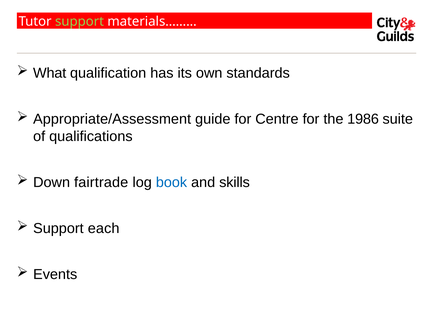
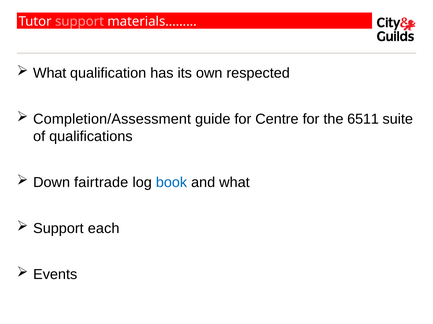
support at (79, 21) colour: light green -> pink
standards: standards -> respected
Appropriate/Assessment: Appropriate/Assessment -> Completion/Assessment
1986: 1986 -> 6511
and skills: skills -> what
